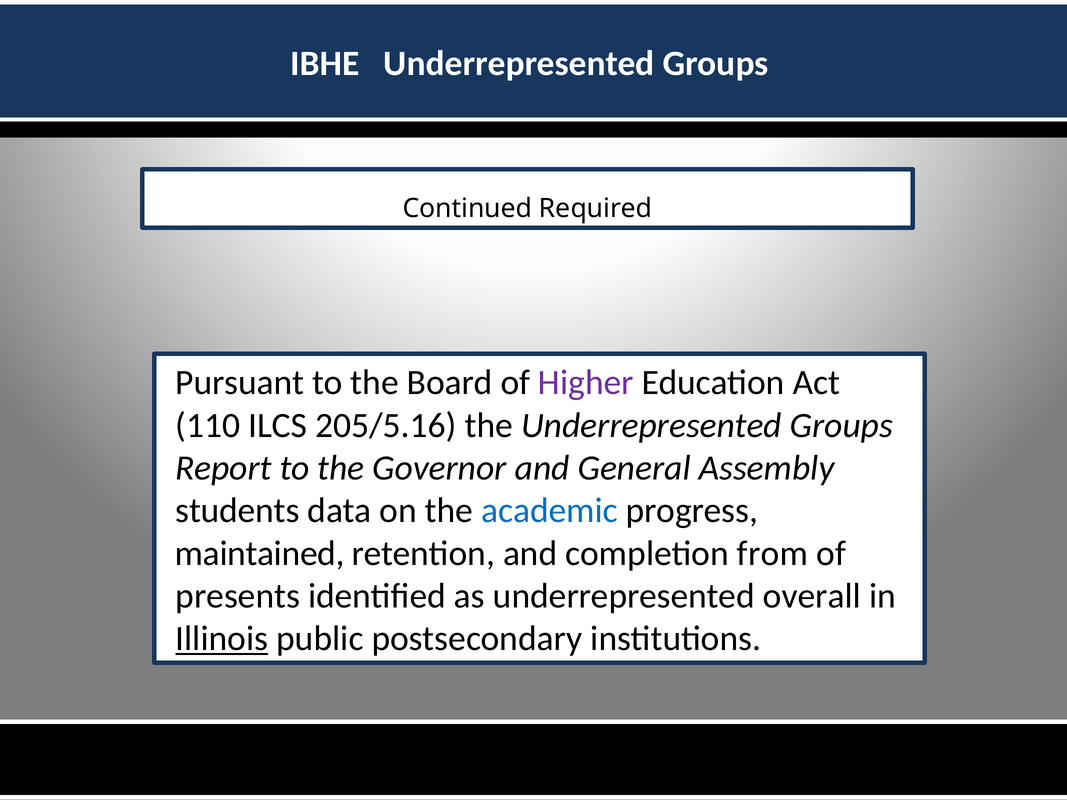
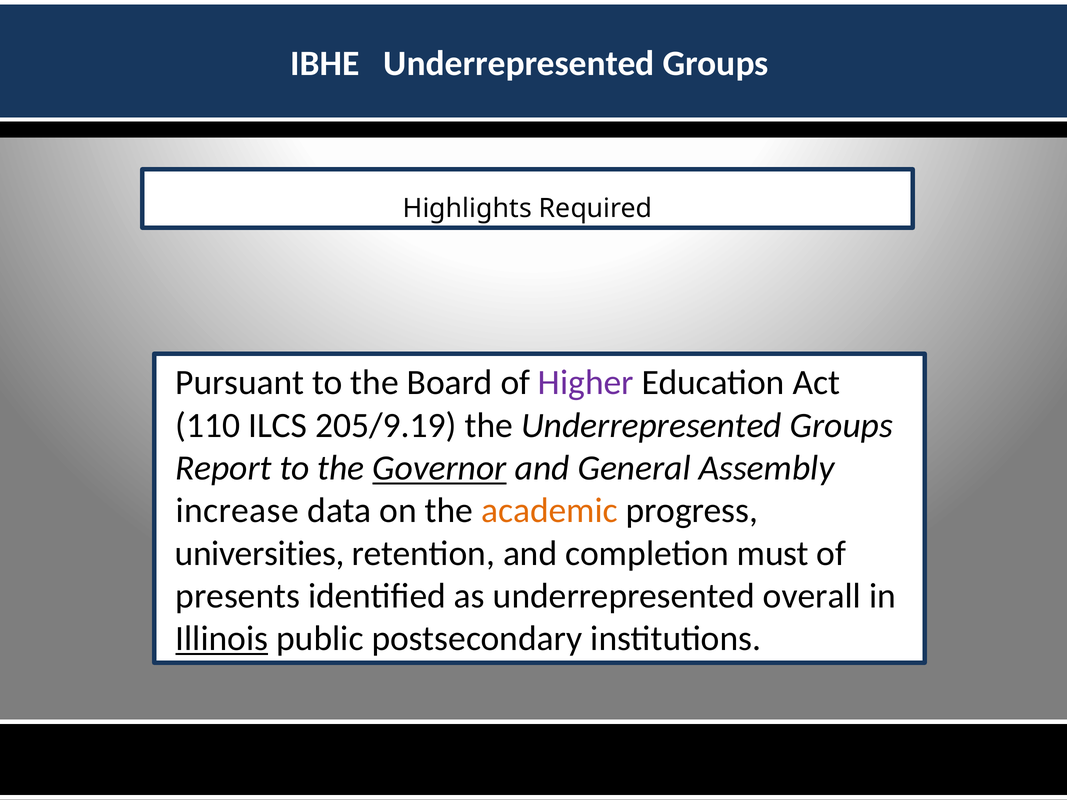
Continued: Continued -> Highlights
205/5.16: 205/5.16 -> 205/9.19
Governor underline: none -> present
students: students -> increase
academic colour: blue -> orange
maintained: maintained -> universities
from: from -> must
